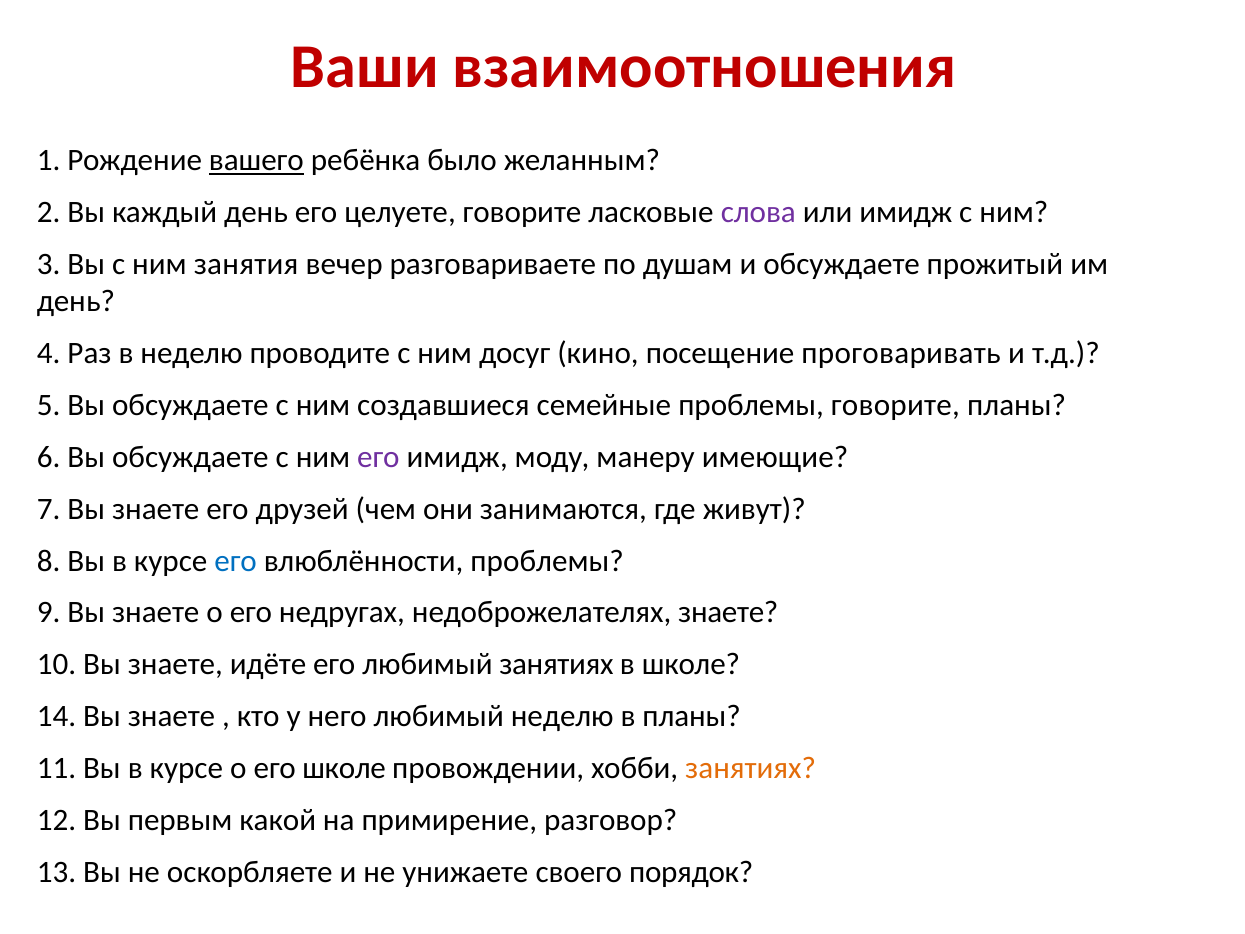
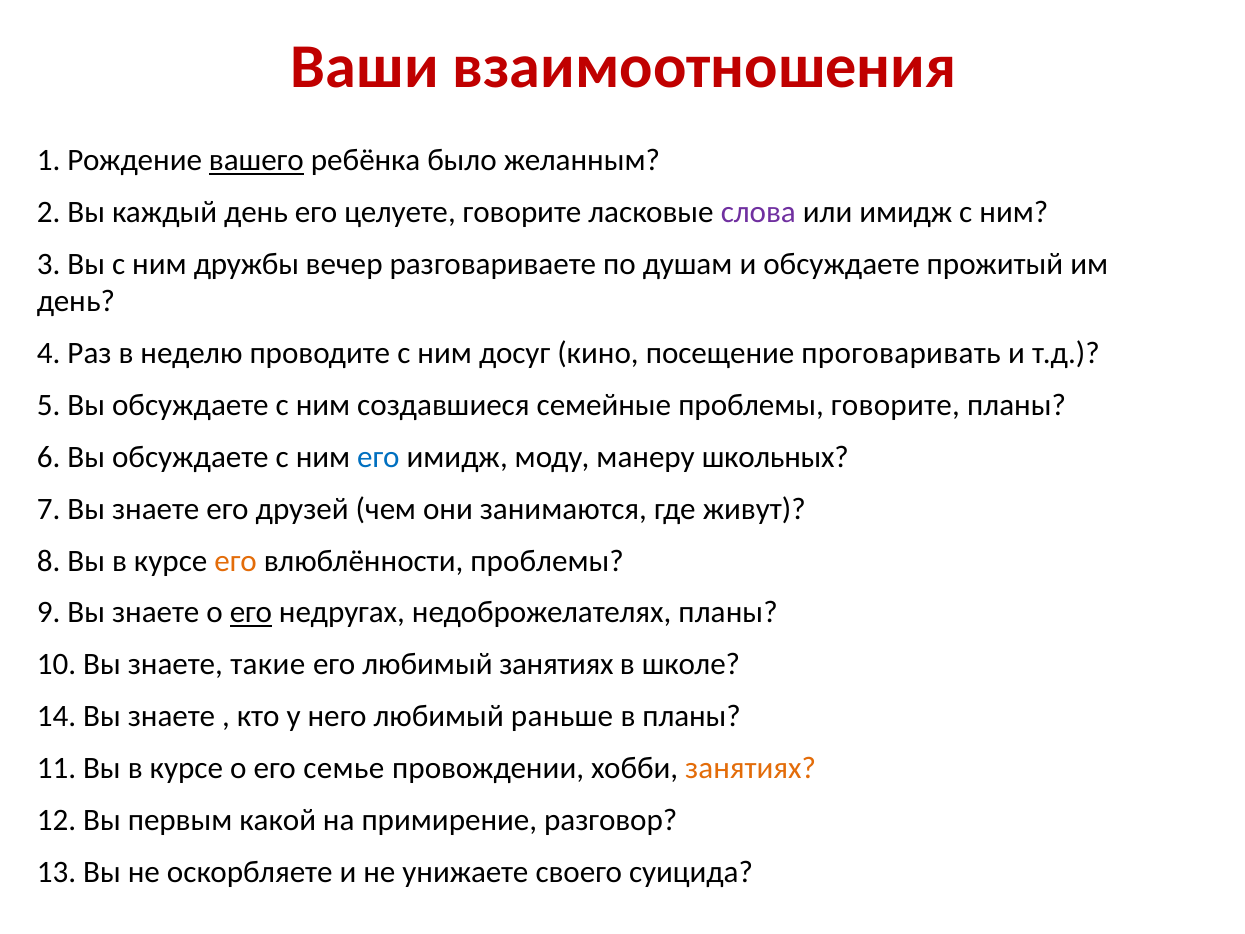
занятия: занятия -> дружбы
его at (378, 457) colour: purple -> blue
имеющие: имеющие -> школьных
его at (236, 561) colour: blue -> orange
его at (251, 612) underline: none -> present
недоброжелателях знаете: знаете -> планы
идёте: идёте -> такие
любимый неделю: неделю -> раньше
его школе: школе -> семье
порядок: порядок -> суицида
